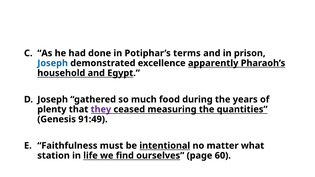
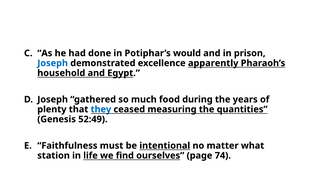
terms: terms -> would
they colour: purple -> blue
91:49: 91:49 -> 52:49
60: 60 -> 74
